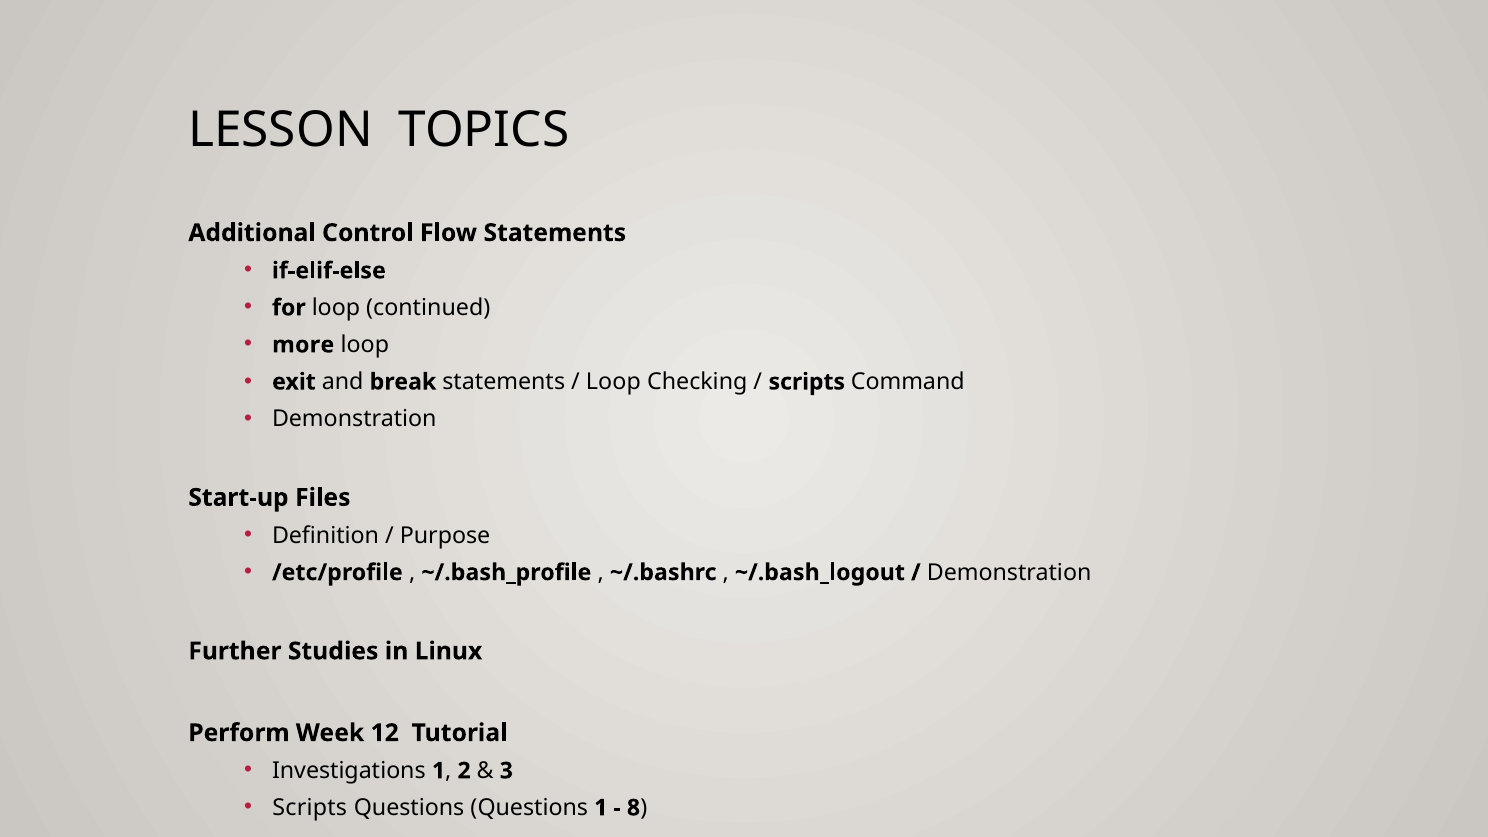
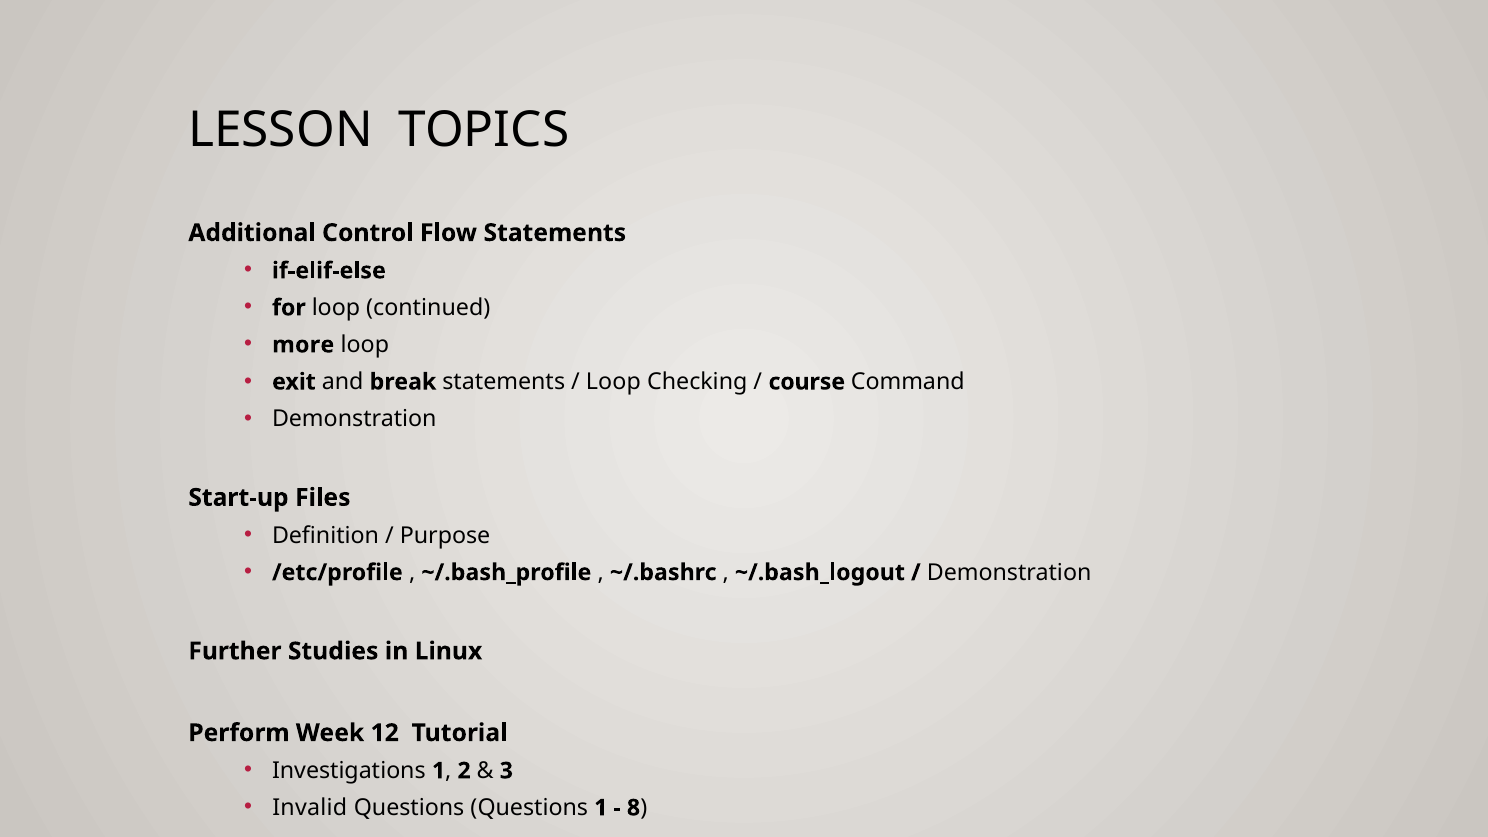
scripts at (807, 382): scripts -> course
Scripts at (310, 808): Scripts -> Invalid
